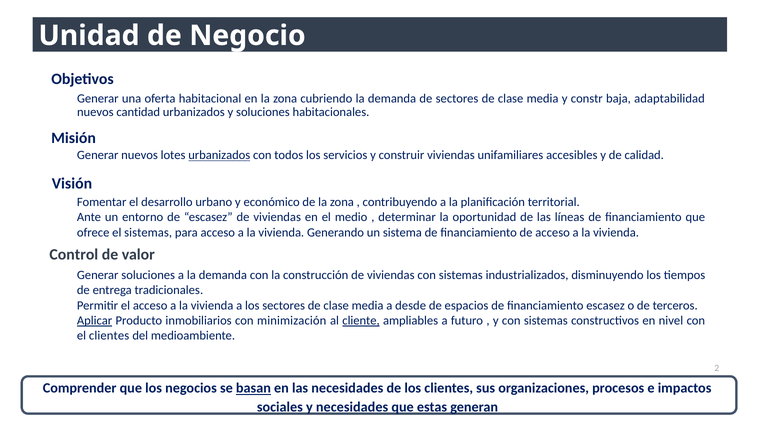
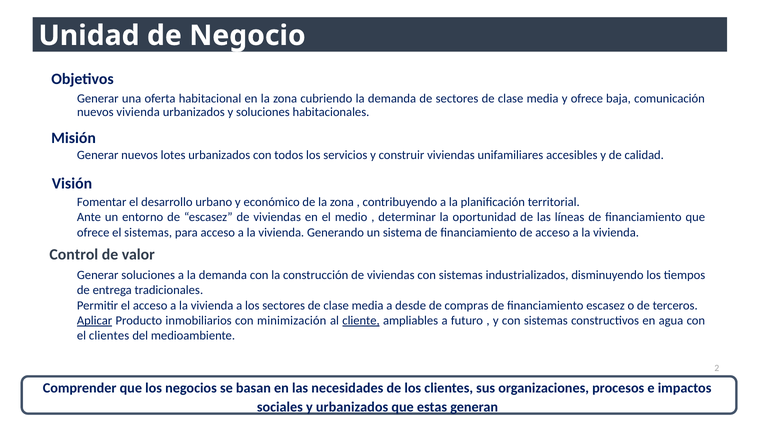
y constr: constr -> ofrece
adaptabilidad: adaptabilidad -> comunicación
nuevos cantidad: cantidad -> vivienda
urbanizados at (219, 155) underline: present -> none
espacios: espacios -> compras
nivel: nivel -> agua
basan underline: present -> none
y necesidades: necesidades -> urbanizados
